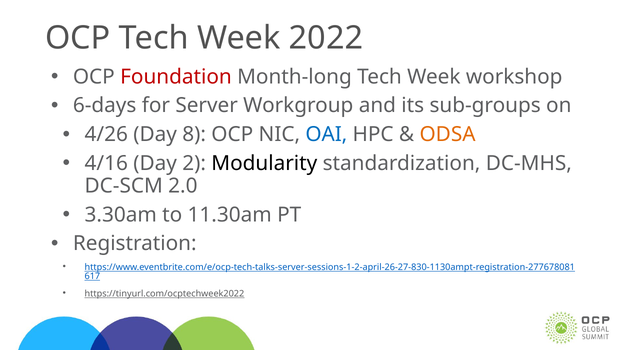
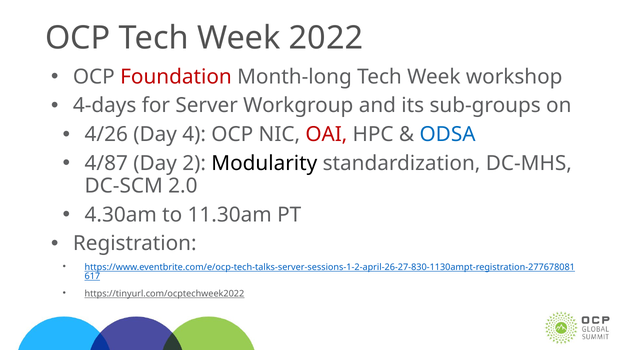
6-days: 6-days -> 4-days
8: 8 -> 4
OAI colour: blue -> red
ODSA colour: orange -> blue
4/16: 4/16 -> 4/87
3.30am: 3.30am -> 4.30am
